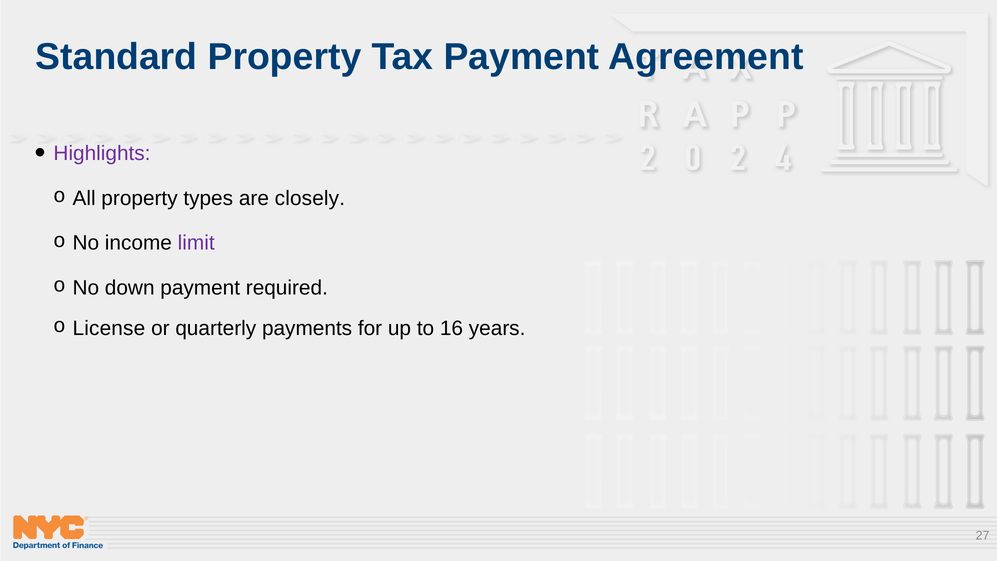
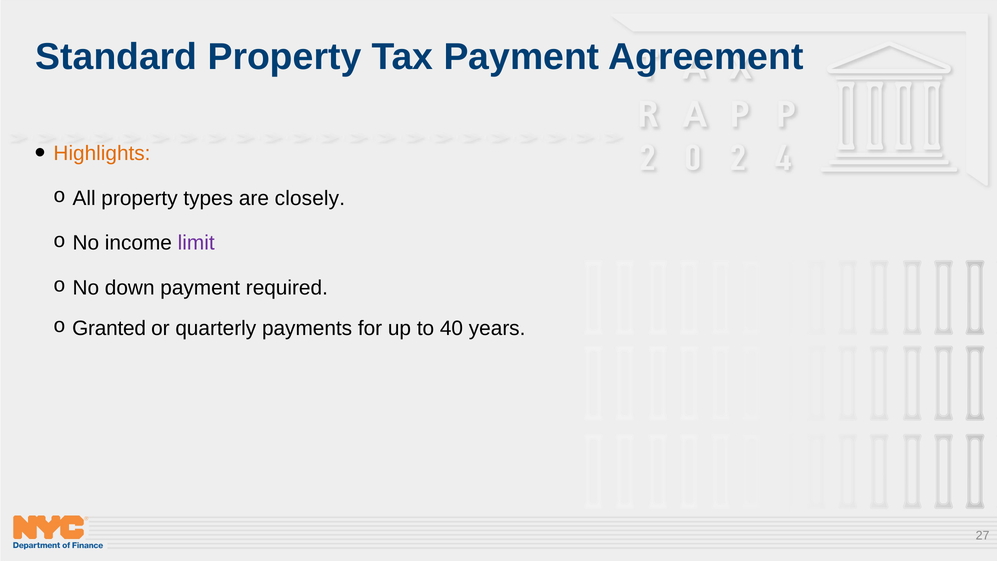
Highlights colour: purple -> orange
License: License -> Granted
16: 16 -> 40
